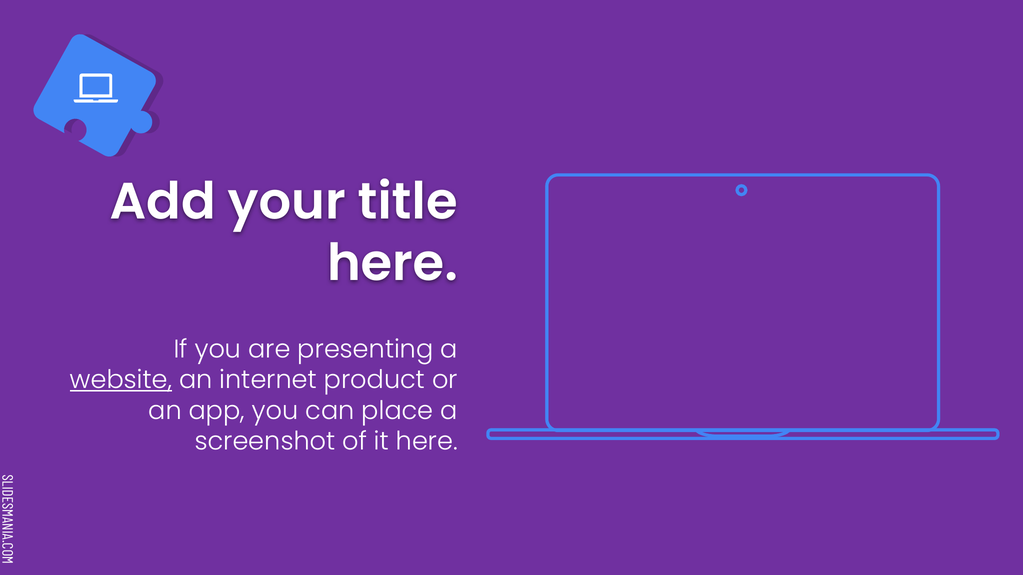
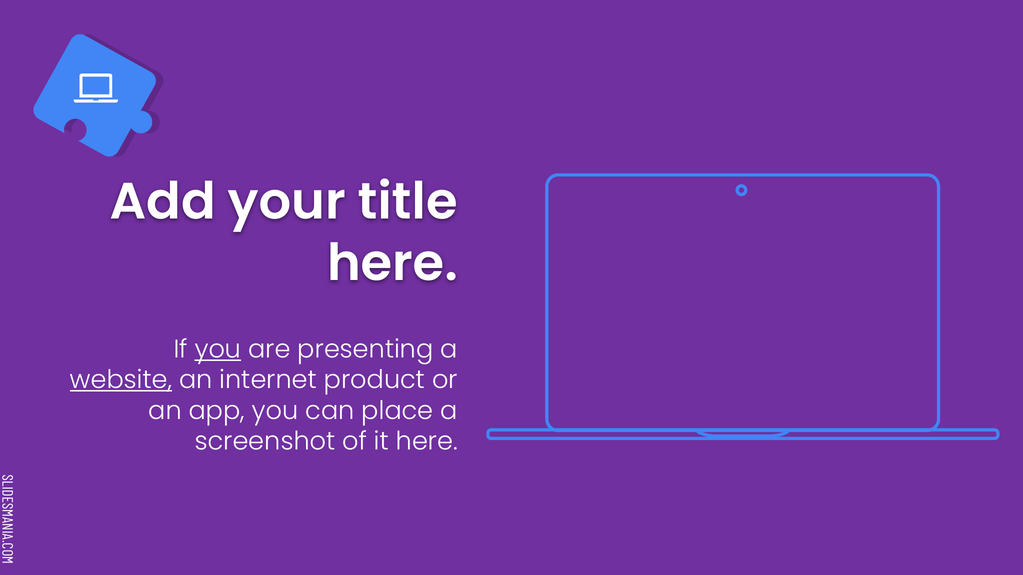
you at (218, 350) underline: none -> present
